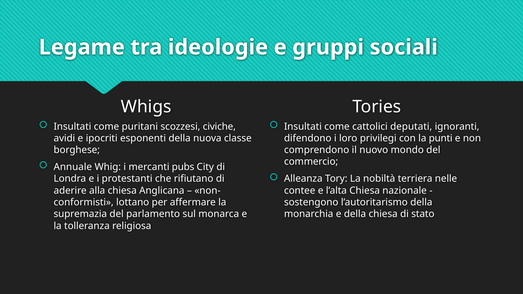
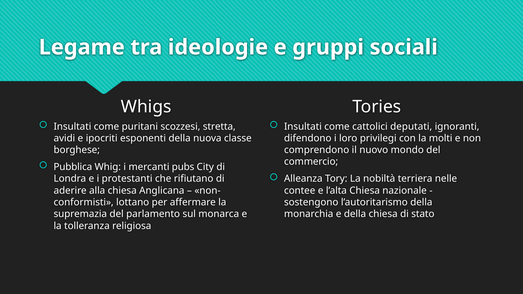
civiche: civiche -> stretta
punti: punti -> molti
Annuale: Annuale -> Pubblica
